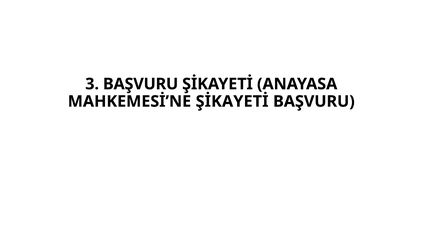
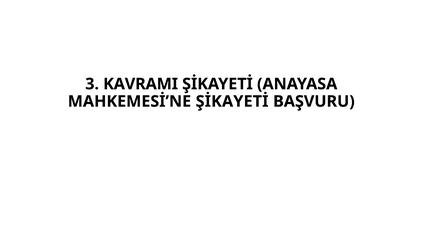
3 BAŞVURU: BAŞVURU -> KAVRAMI
